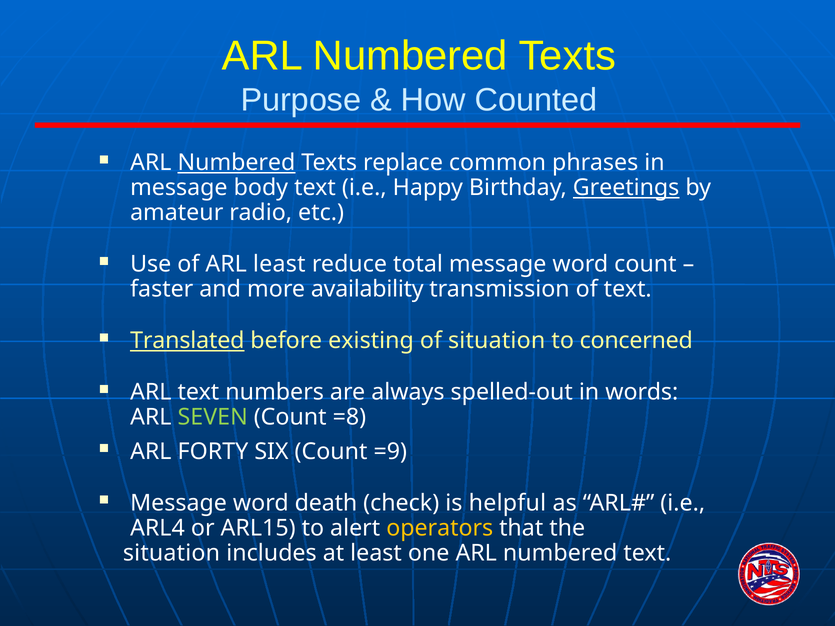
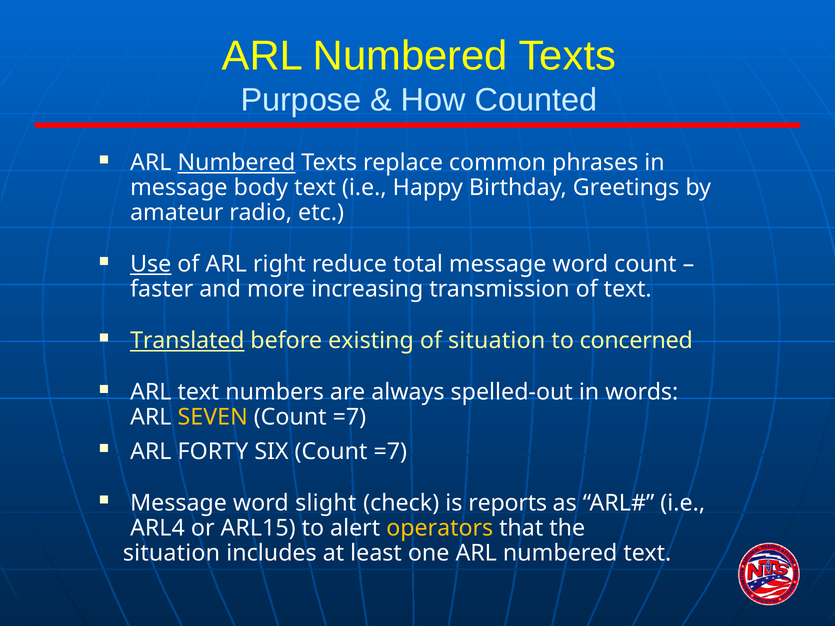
Greetings underline: present -> none
Use underline: none -> present
ARL least: least -> right
availability: availability -> increasing
SEVEN colour: light green -> yellow
=8 at (349, 417): =8 -> =7
SIX Count =9: =9 -> =7
death: death -> slight
helpful: helpful -> reports
